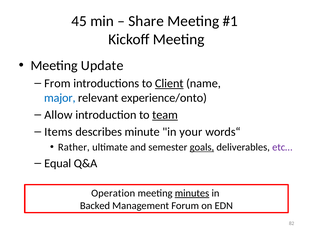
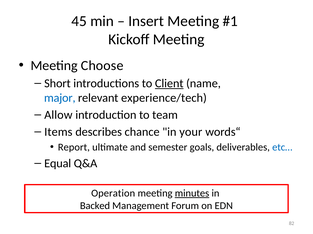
Share: Share -> Insert
Update: Update -> Choose
From: From -> Short
experience/onto: experience/onto -> experience/tech
team underline: present -> none
minute: minute -> chance
Rather: Rather -> Report
goals underline: present -> none
etc… colour: purple -> blue
